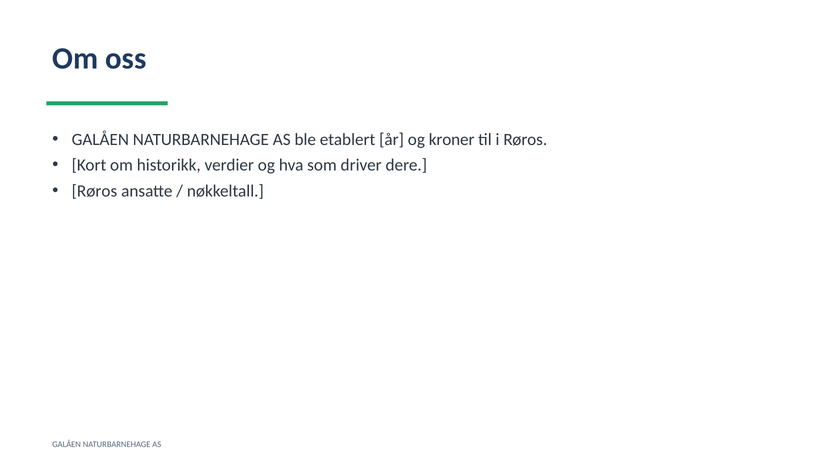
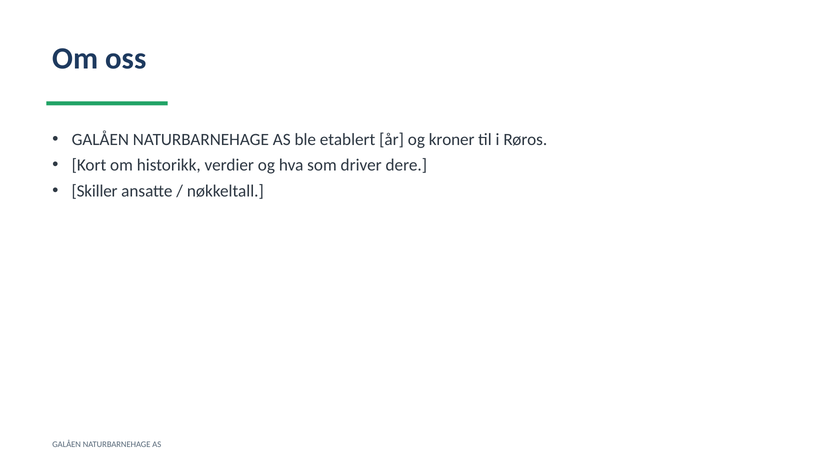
Røros at (94, 191): Røros -> Skiller
